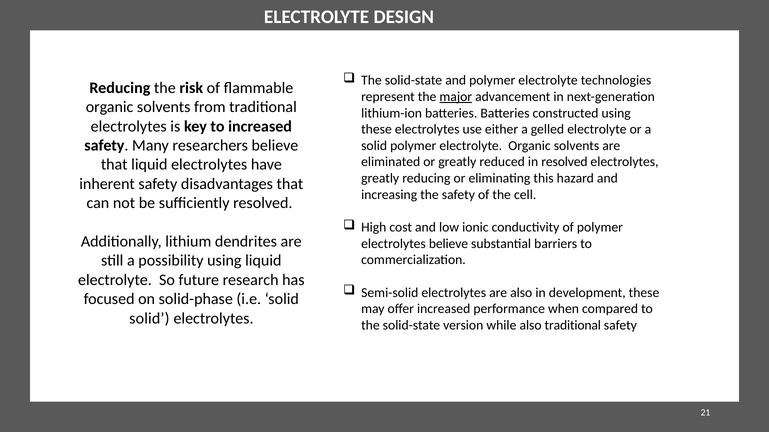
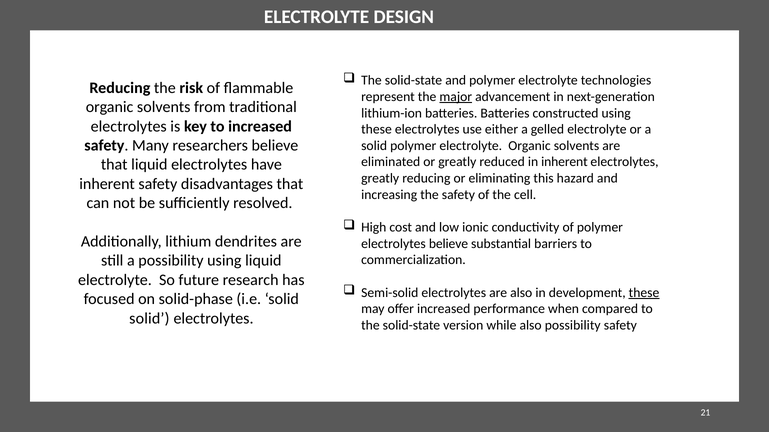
in resolved: resolved -> inherent
these at (644, 293) underline: none -> present
also traditional: traditional -> possibility
